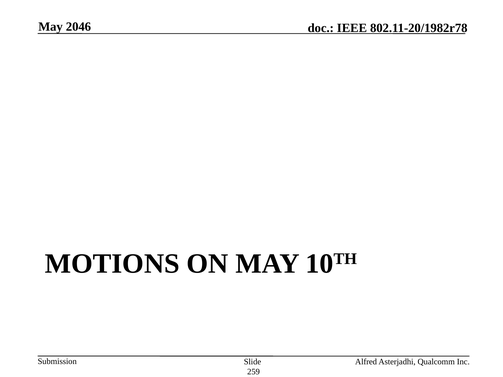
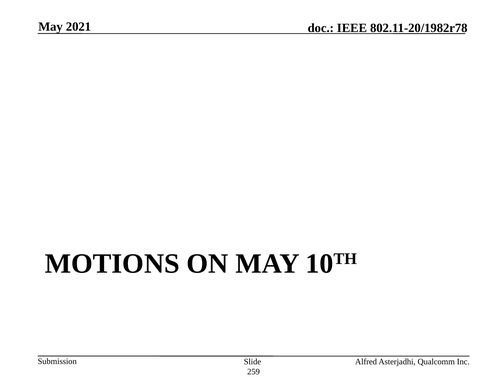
2046: 2046 -> 2021
